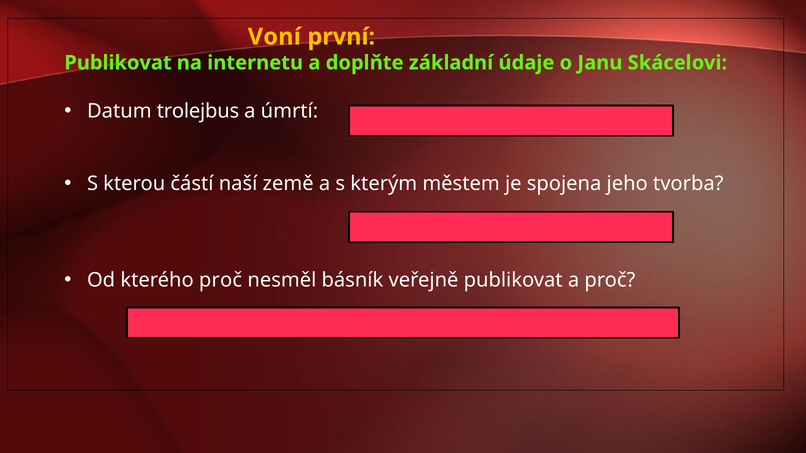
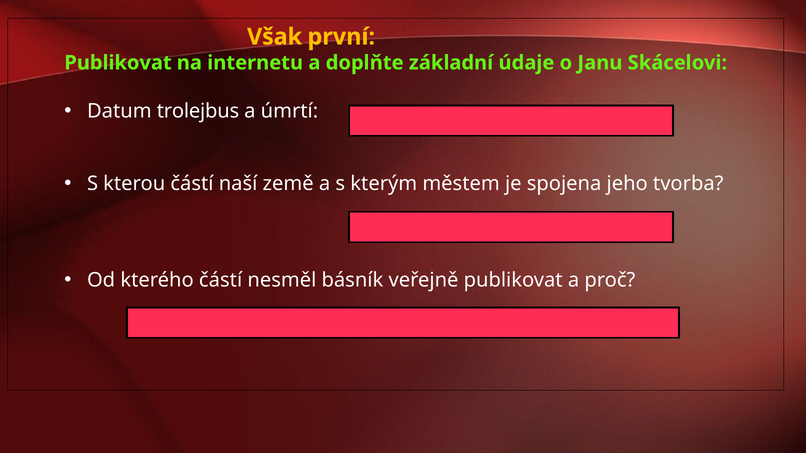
Voní: Voní -> Však
kterého proč: proč -> částí
